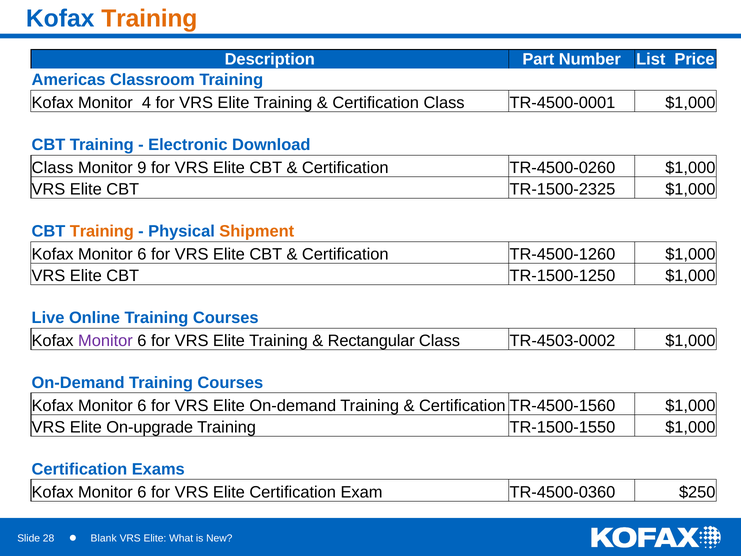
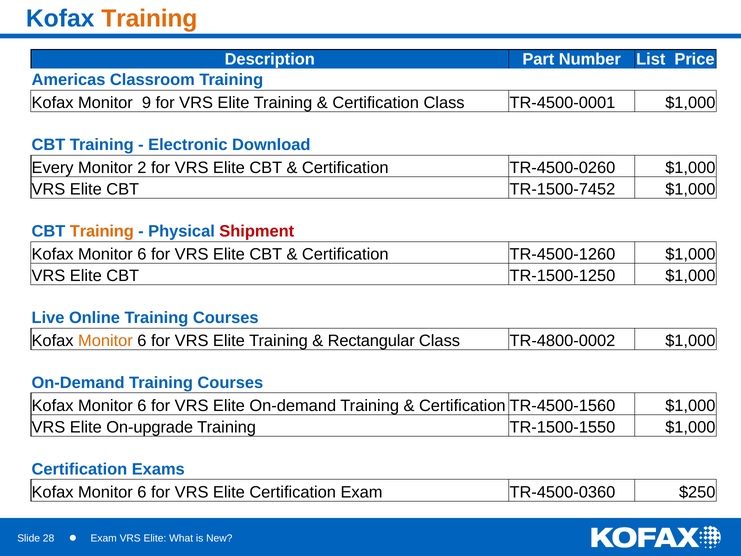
4: 4 -> 9
Class at (53, 168): Class -> Every
9: 9 -> 2
TR-1500-2325: TR-1500-2325 -> TR-1500-7452
Shipment colour: orange -> red
Monitor at (105, 341) colour: purple -> orange
TR-4503-0002: TR-4503-0002 -> TR-4800-0002
Blank at (104, 538): Blank -> Exam
